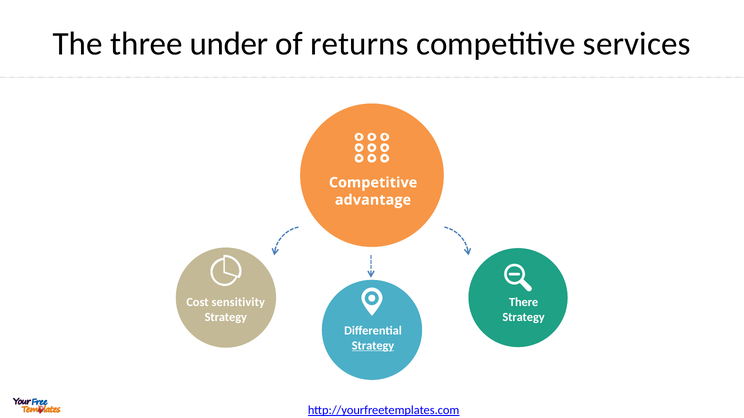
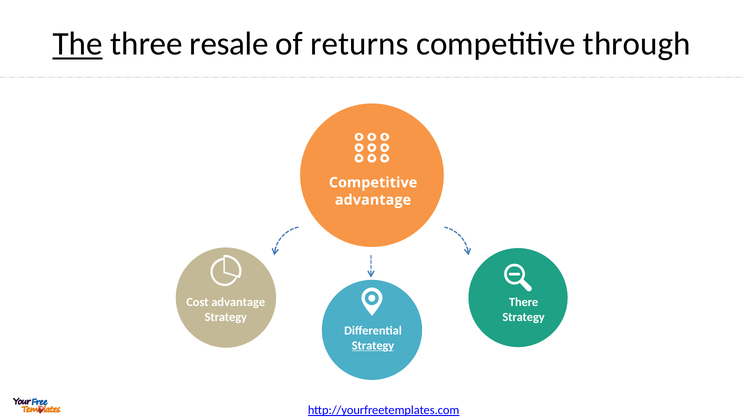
The underline: none -> present
under: under -> resale
services: services -> through
Cost sensitivity: sensitivity -> advantage
